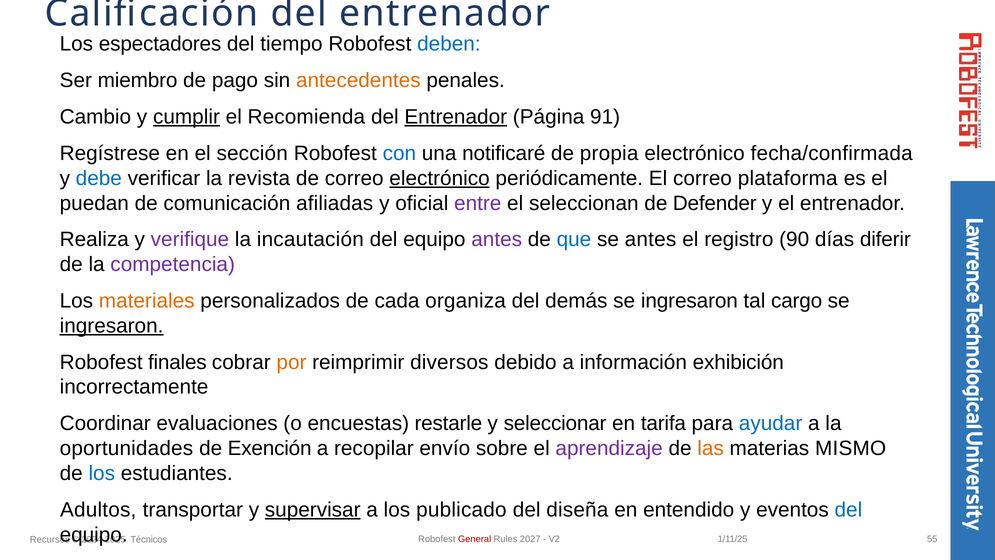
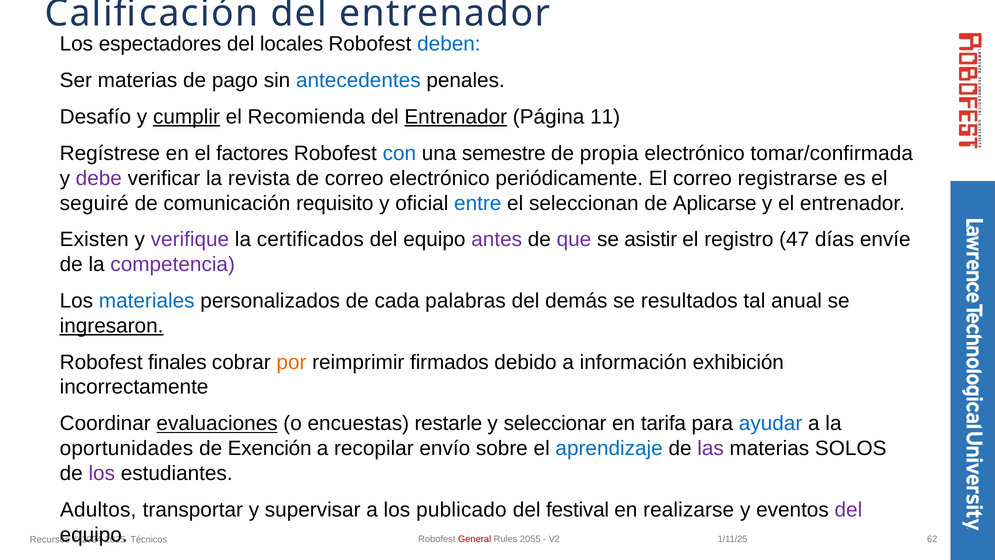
tiempo: tiempo -> locales
Ser miembro: miembro -> materias
antecedentes colour: orange -> blue
Cambio: Cambio -> Desafío
91: 91 -> 11
sección: sección -> factores
notificaré: notificaré -> semestre
fecha/confirmada: fecha/confirmada -> tomar/confirmada
debe colour: blue -> purple
electrónico at (440, 178) underline: present -> none
plataforma: plataforma -> registrarse
puedan: puedan -> seguiré
afiliadas: afiliadas -> requisito
entre colour: purple -> blue
Defender: Defender -> Aplicarse
Realiza: Realiza -> Existen
incautación: incautación -> certificados
que colour: blue -> purple
se antes: antes -> asistir
90: 90 -> 47
diferir: diferir -> envíe
materiales colour: orange -> blue
organiza: organiza -> palabras
ingresaron at (689, 301): ingresaron -> resultados
cargo: cargo -> anual
diversos: diversos -> firmados
evaluaciones underline: none -> present
aprendizaje colour: purple -> blue
las colour: orange -> purple
MISMO: MISMO -> SOLOS
los at (102, 473) colour: blue -> purple
supervisar underline: present -> none
diseña: diseña -> festival
entendido: entendido -> realizarse
del at (848, 509) colour: blue -> purple
2027: 2027 -> 2055
55: 55 -> 62
